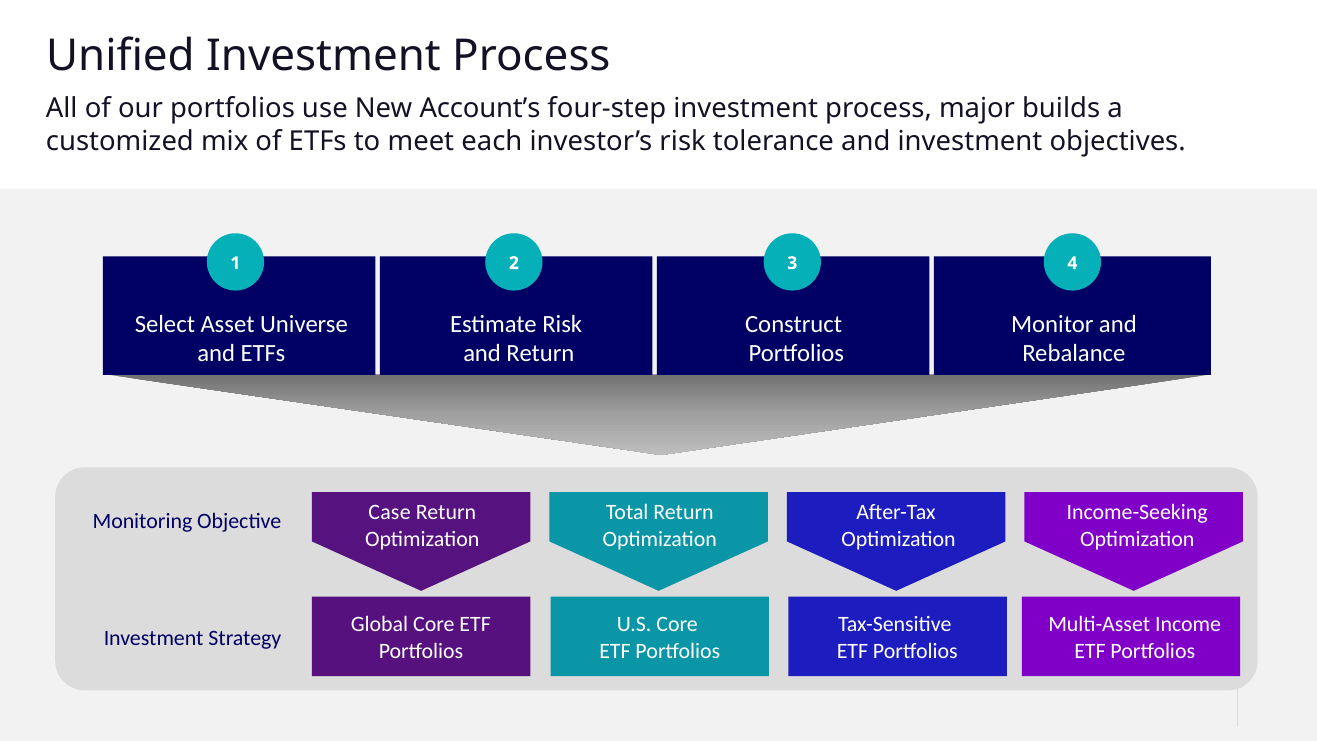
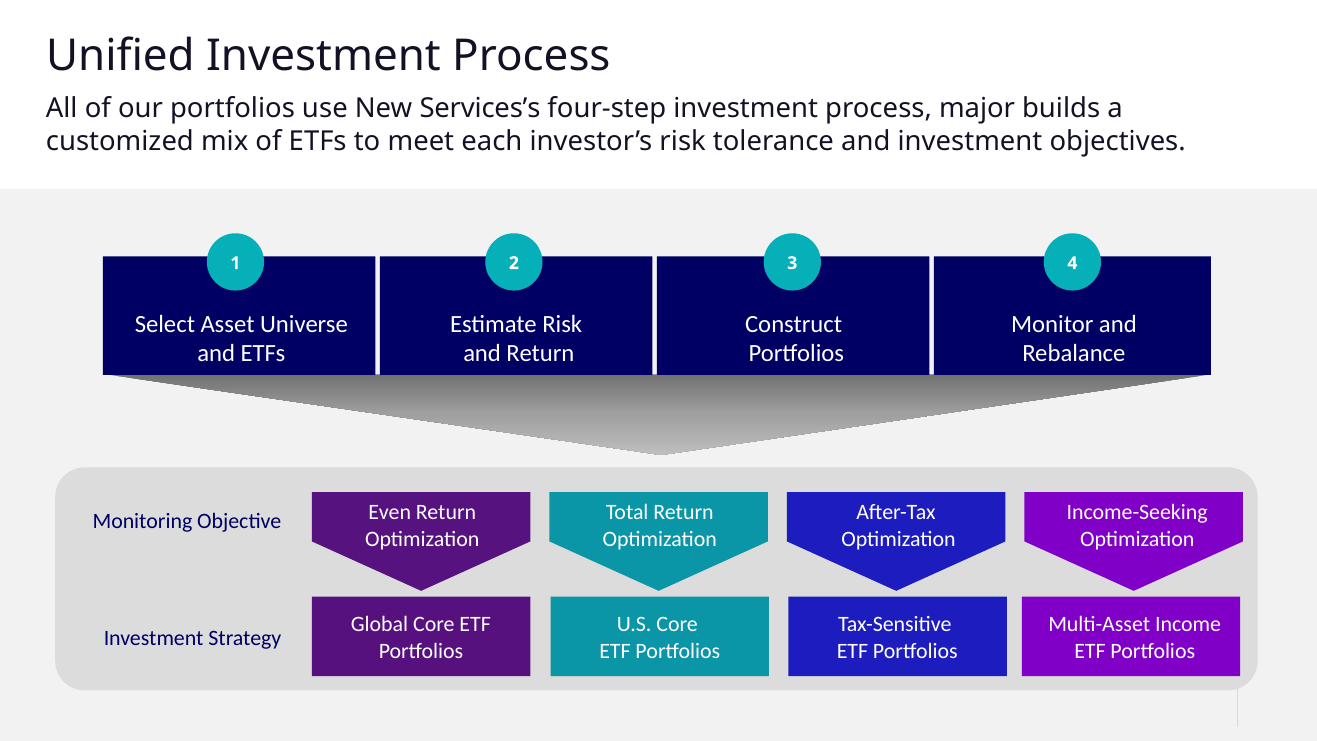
Account’s: Account’s -> Services’s
Case: Case -> Even
